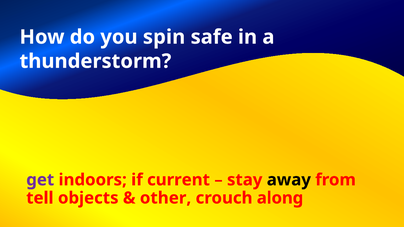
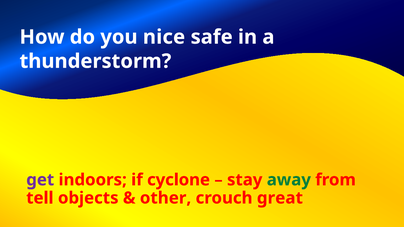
spin: spin -> nice
current: current -> cyclone
away colour: black -> green
along: along -> great
